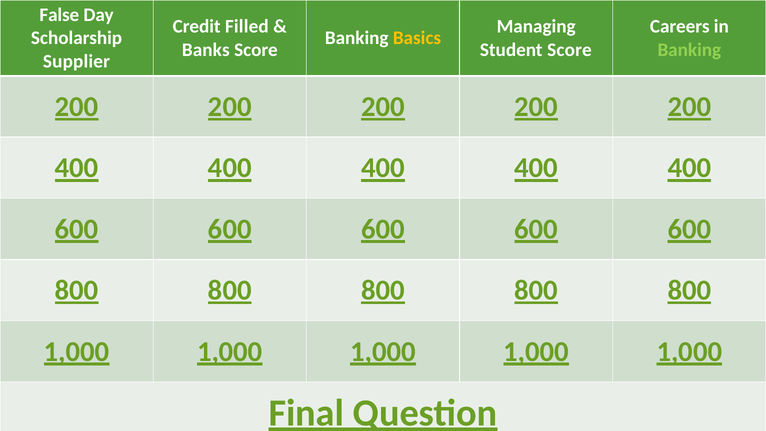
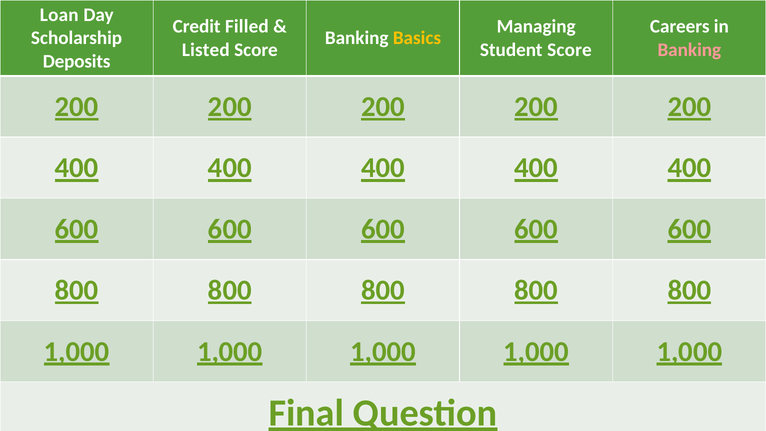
False: False -> Loan
Banks: Banks -> Listed
Banking at (689, 50) colour: light green -> pink
Supplier: Supplier -> Deposits
